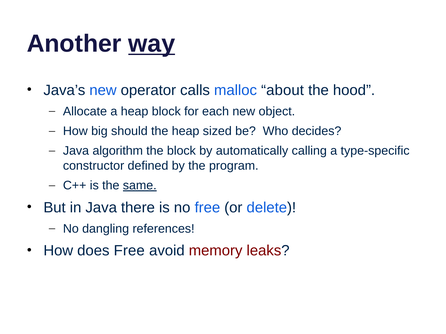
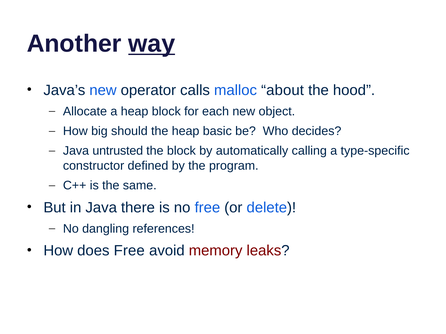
sized: sized -> basic
algorithm: algorithm -> untrusted
same underline: present -> none
